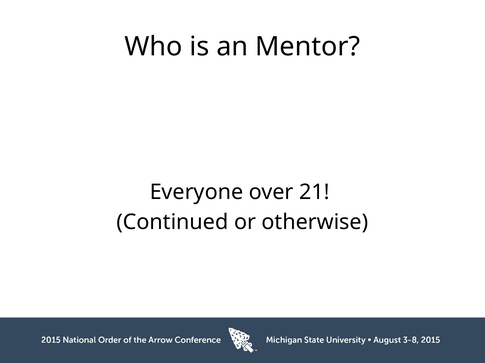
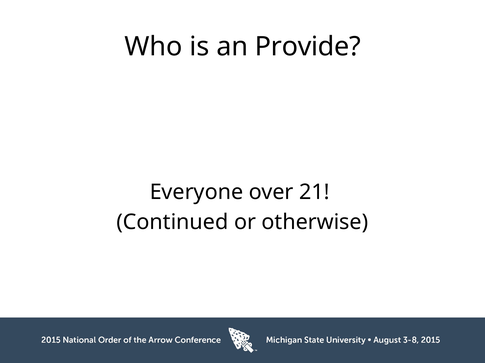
Mentor: Mentor -> Provide
